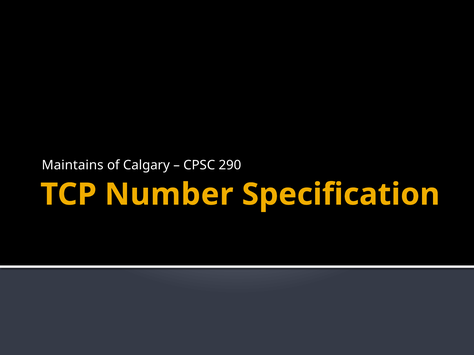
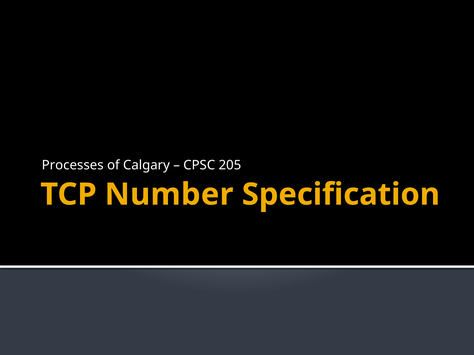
Maintains: Maintains -> Processes
290: 290 -> 205
